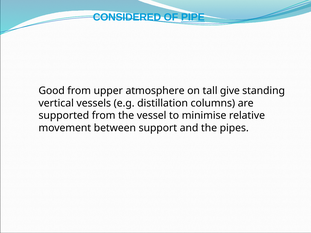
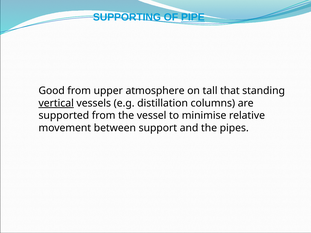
CONSIDERED: CONSIDERED -> SUPPORTING
give: give -> that
vertical underline: none -> present
